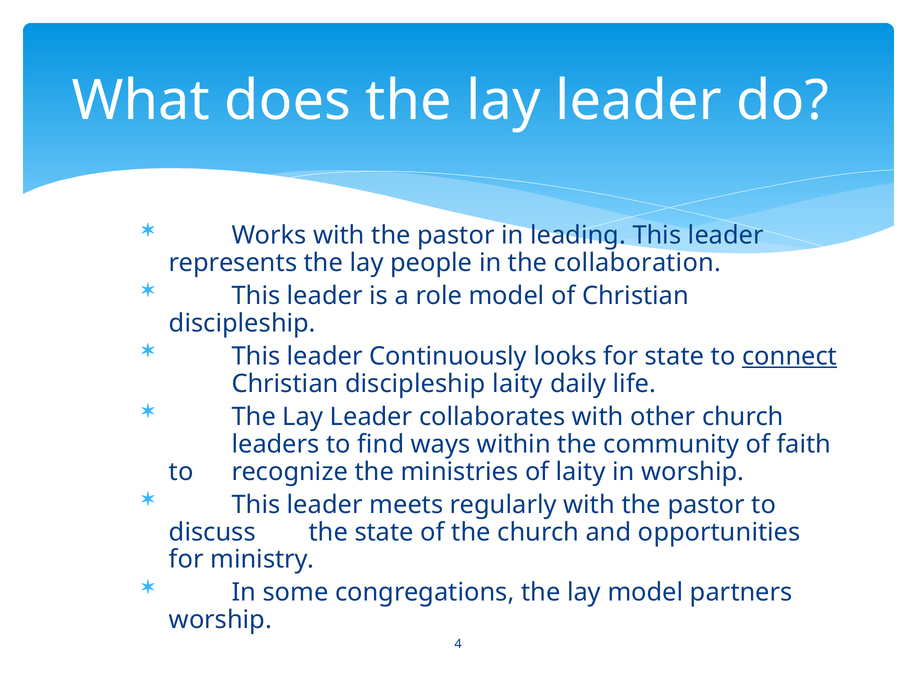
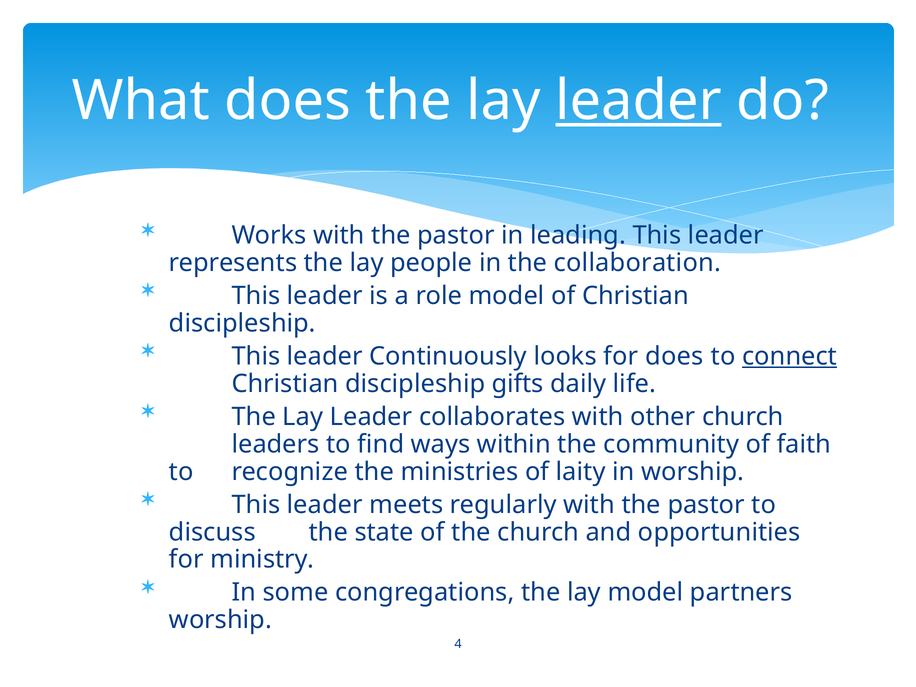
leader at (638, 101) underline: none -> present
for state: state -> does
discipleship laity: laity -> gifts
